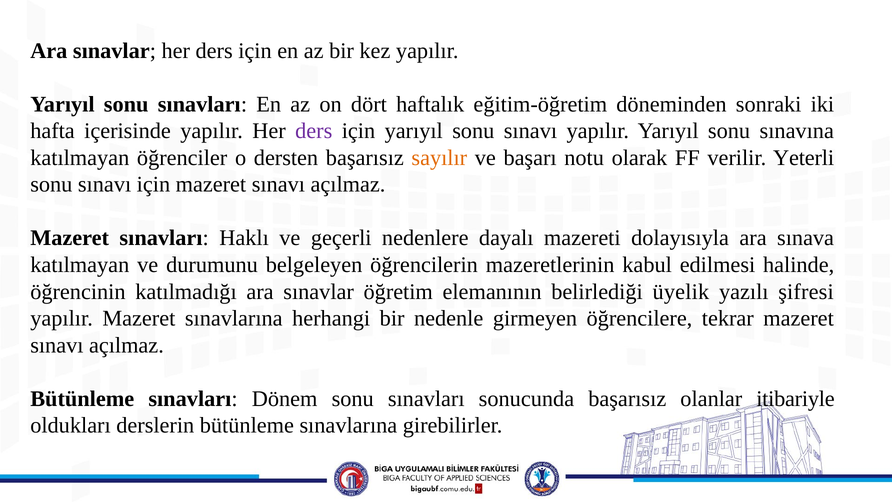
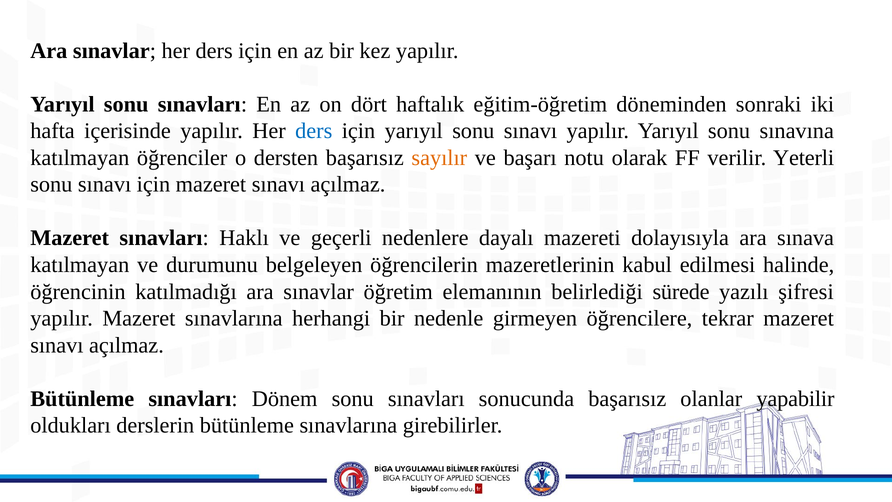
ders at (314, 131) colour: purple -> blue
üyelik: üyelik -> sürede
itibariyle: itibariyle -> yapabilir
